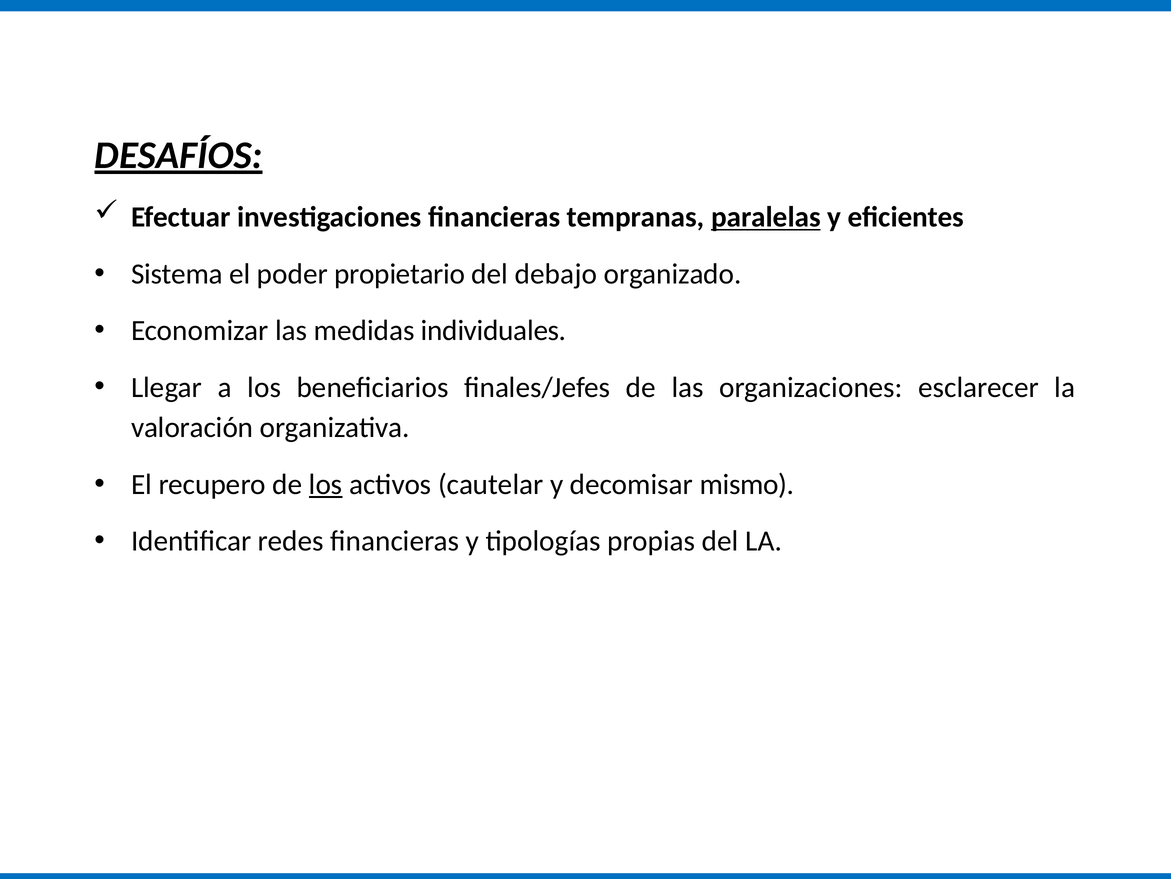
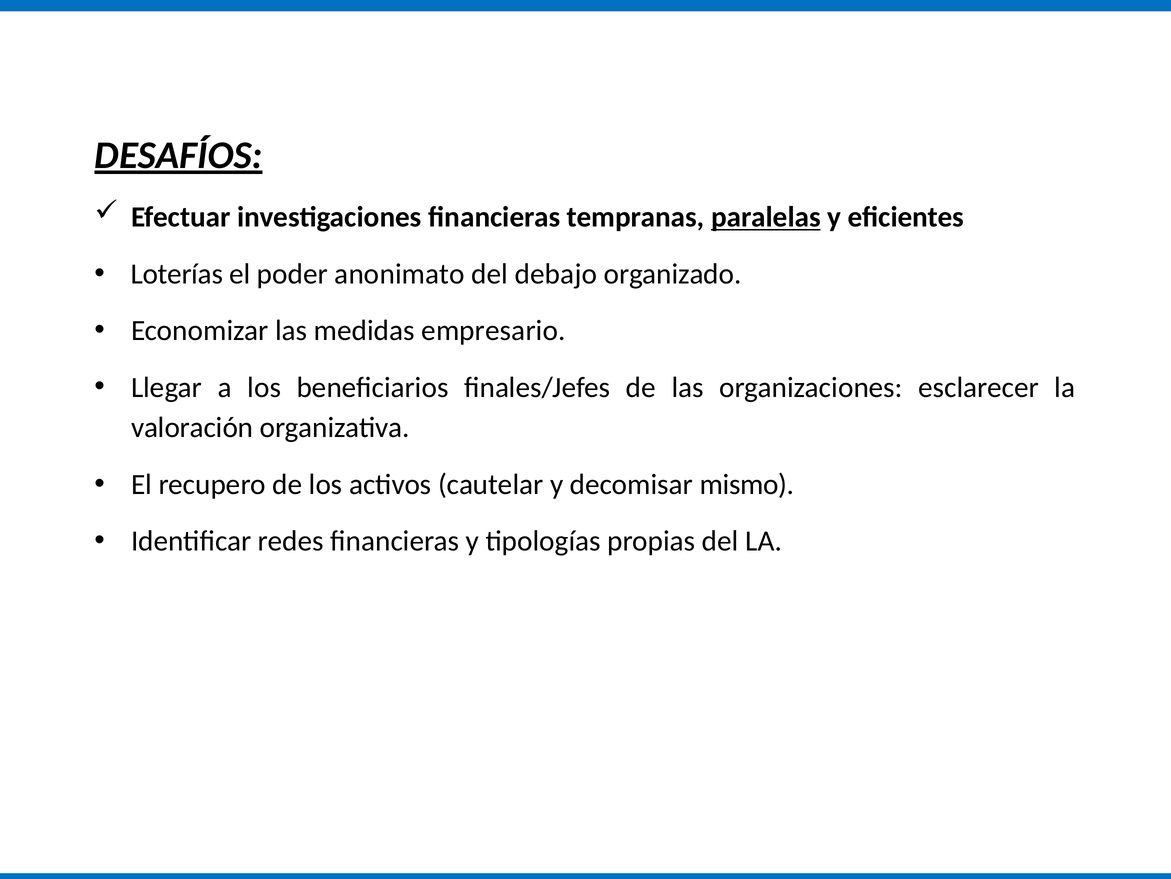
Sistema: Sistema -> Loterías
propietario: propietario -> anonimato
individuales: individuales -> empresario
los at (326, 484) underline: present -> none
